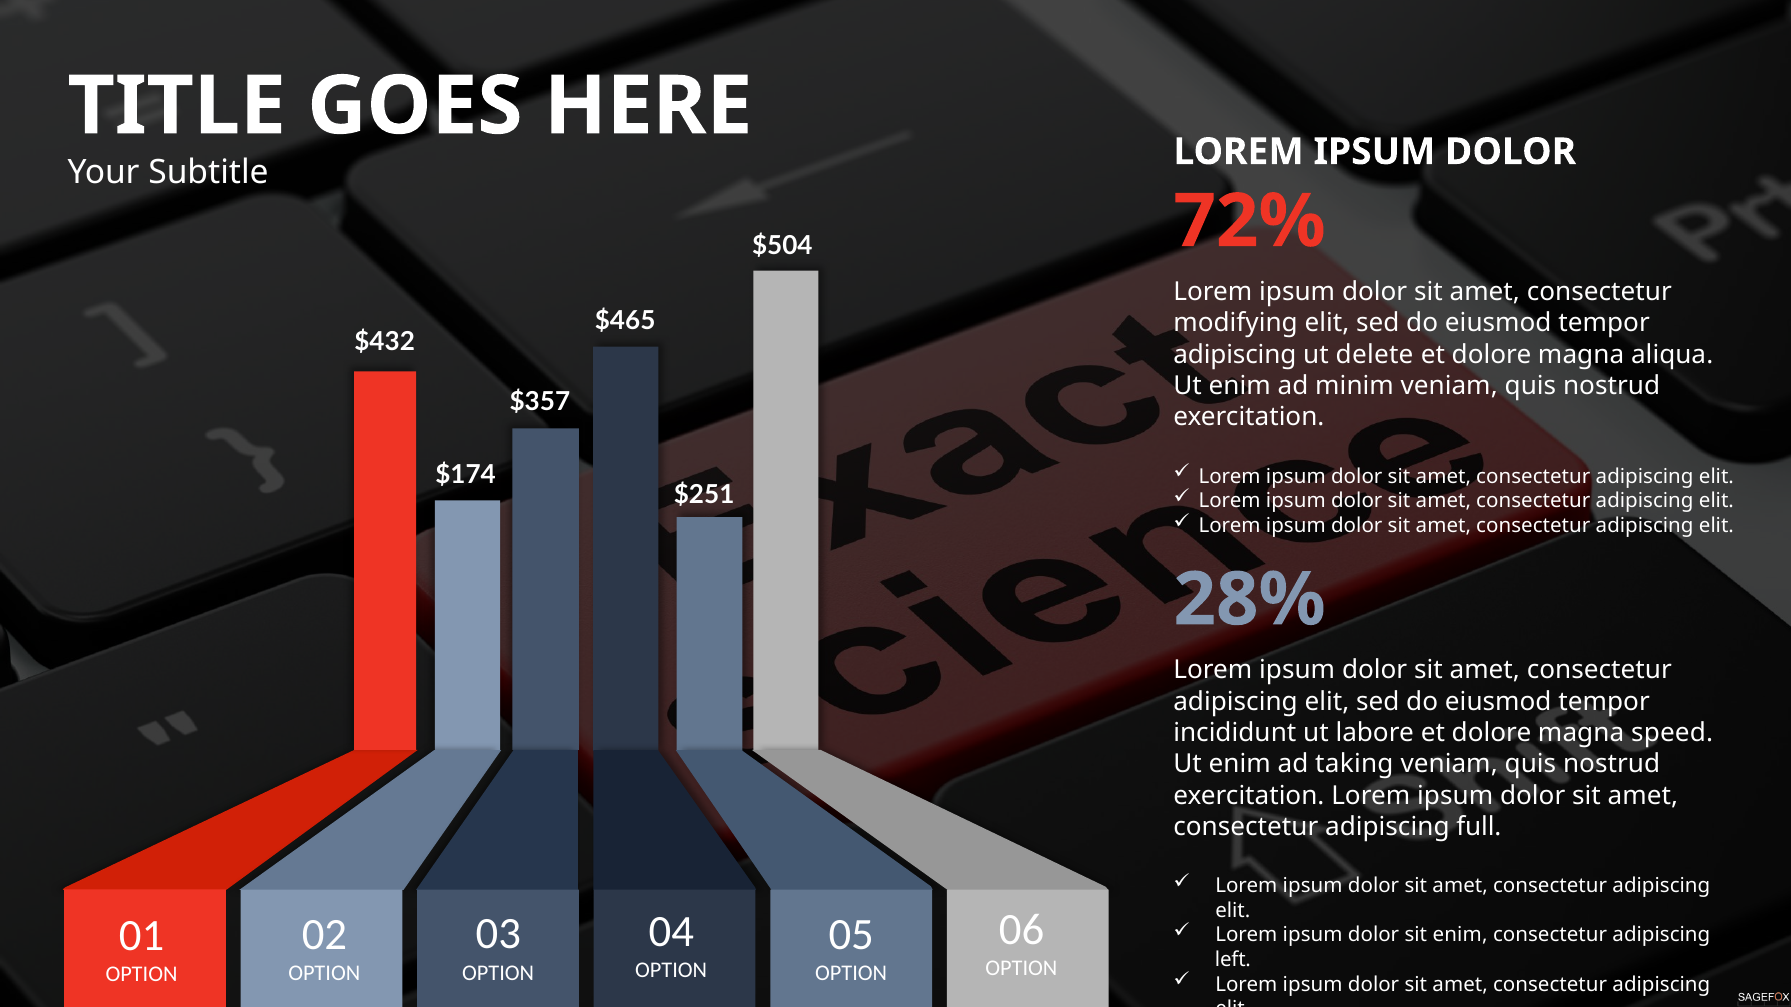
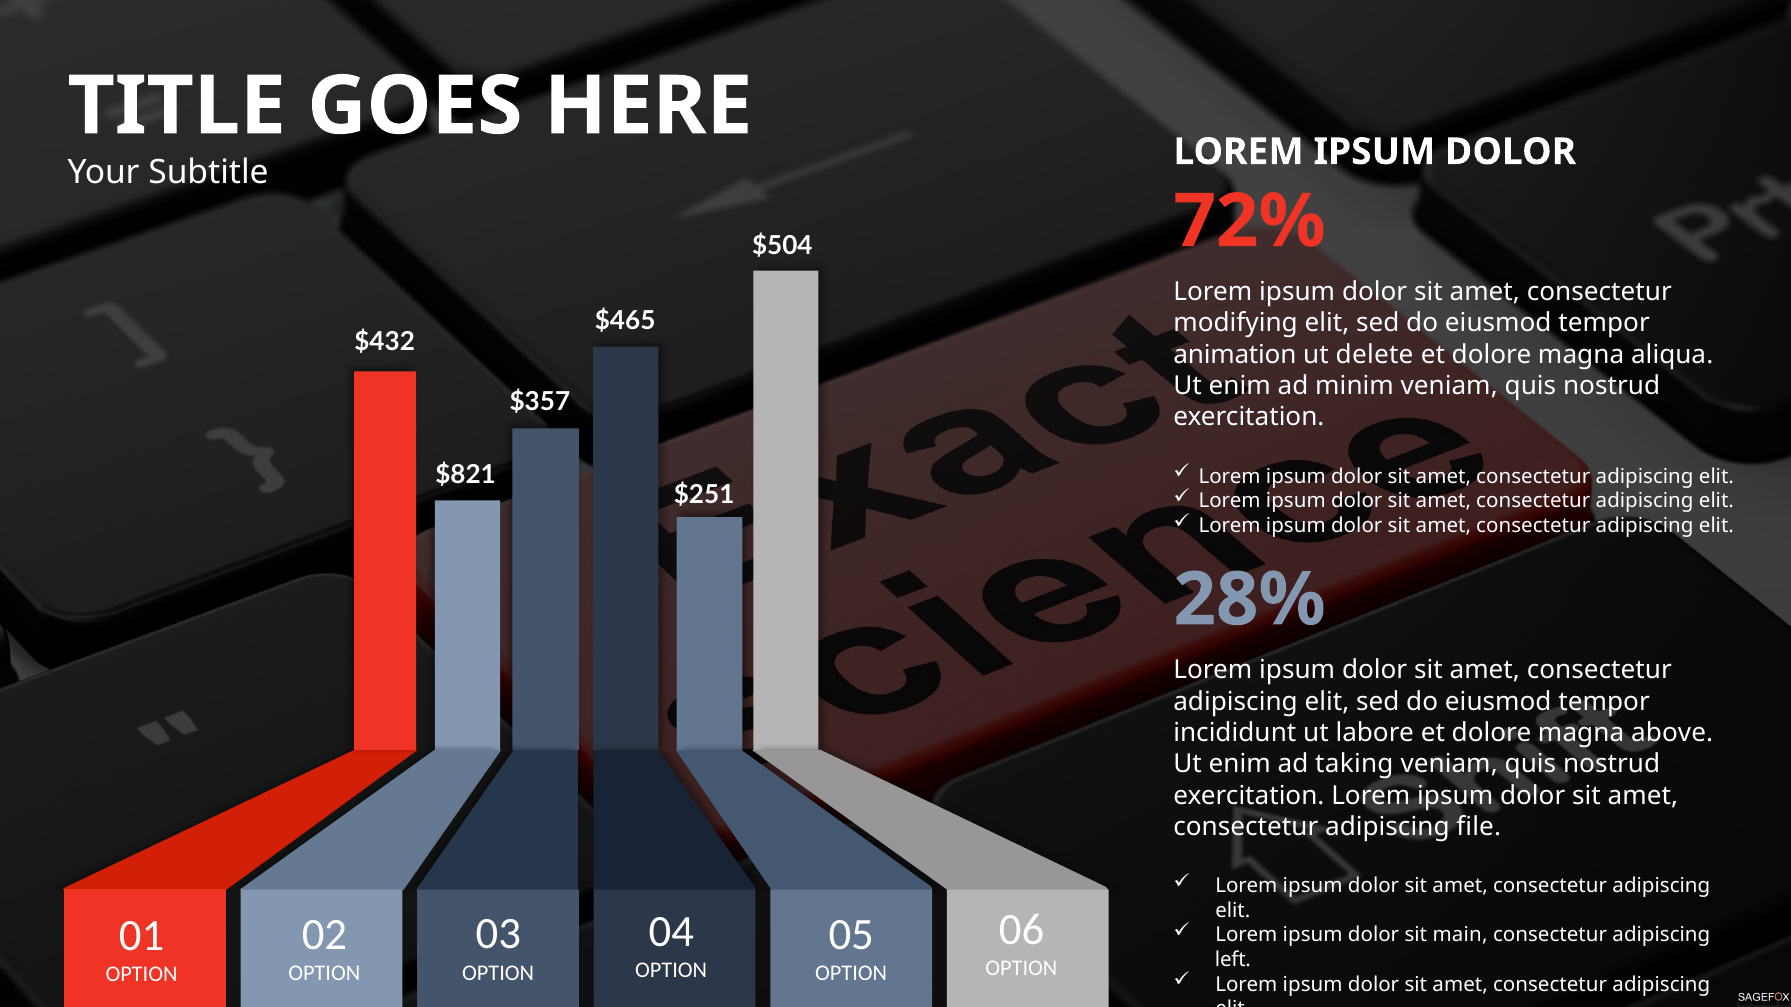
adipiscing at (1235, 355): adipiscing -> animation
$174: $174 -> $821
speed: speed -> above
full: full -> file
sit enim: enim -> main
